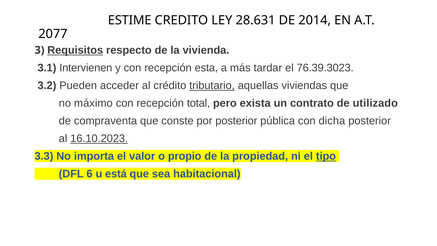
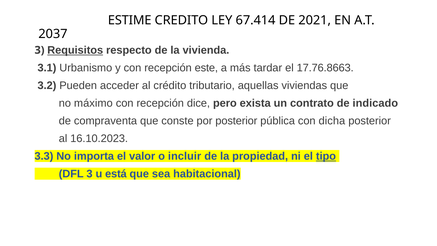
28.631: 28.631 -> 67.414
2014: 2014 -> 2021
2077: 2077 -> 2037
Intervienen: Intervienen -> Urbanismo
esta: esta -> este
76.39.3023: 76.39.3023 -> 17.76.8663
tributario underline: present -> none
total: total -> dice
utilizado: utilizado -> indicado
16.10.2023 underline: present -> none
propio: propio -> incluir
DFL 6: 6 -> 3
